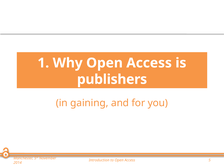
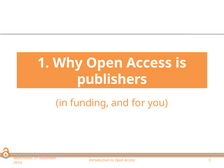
gaining: gaining -> funding
